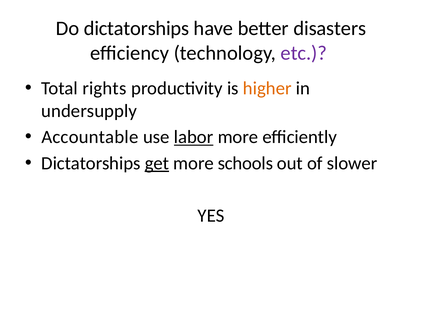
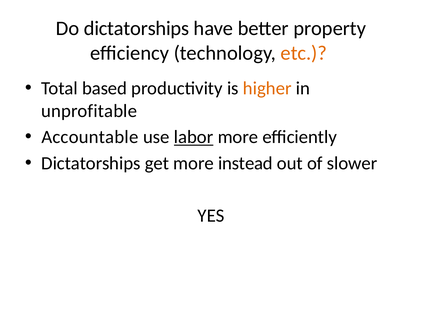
disasters: disasters -> property
etc colour: purple -> orange
rights: rights -> based
undersupply: undersupply -> unprofitable
get underline: present -> none
schools: schools -> instead
